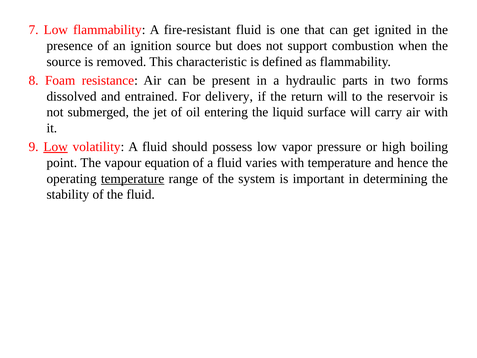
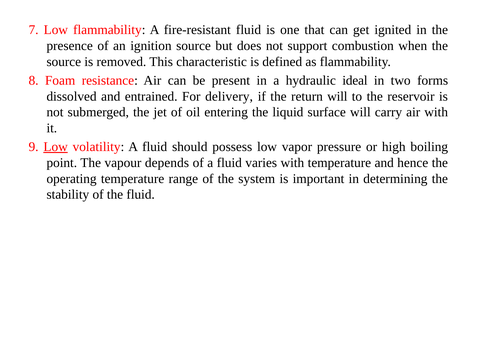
parts: parts -> ideal
equation: equation -> depends
temperature at (133, 179) underline: present -> none
